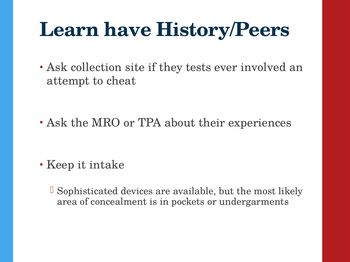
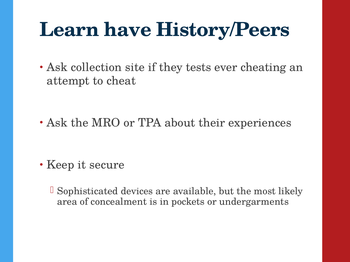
involved: involved -> cheating
intake: intake -> secure
